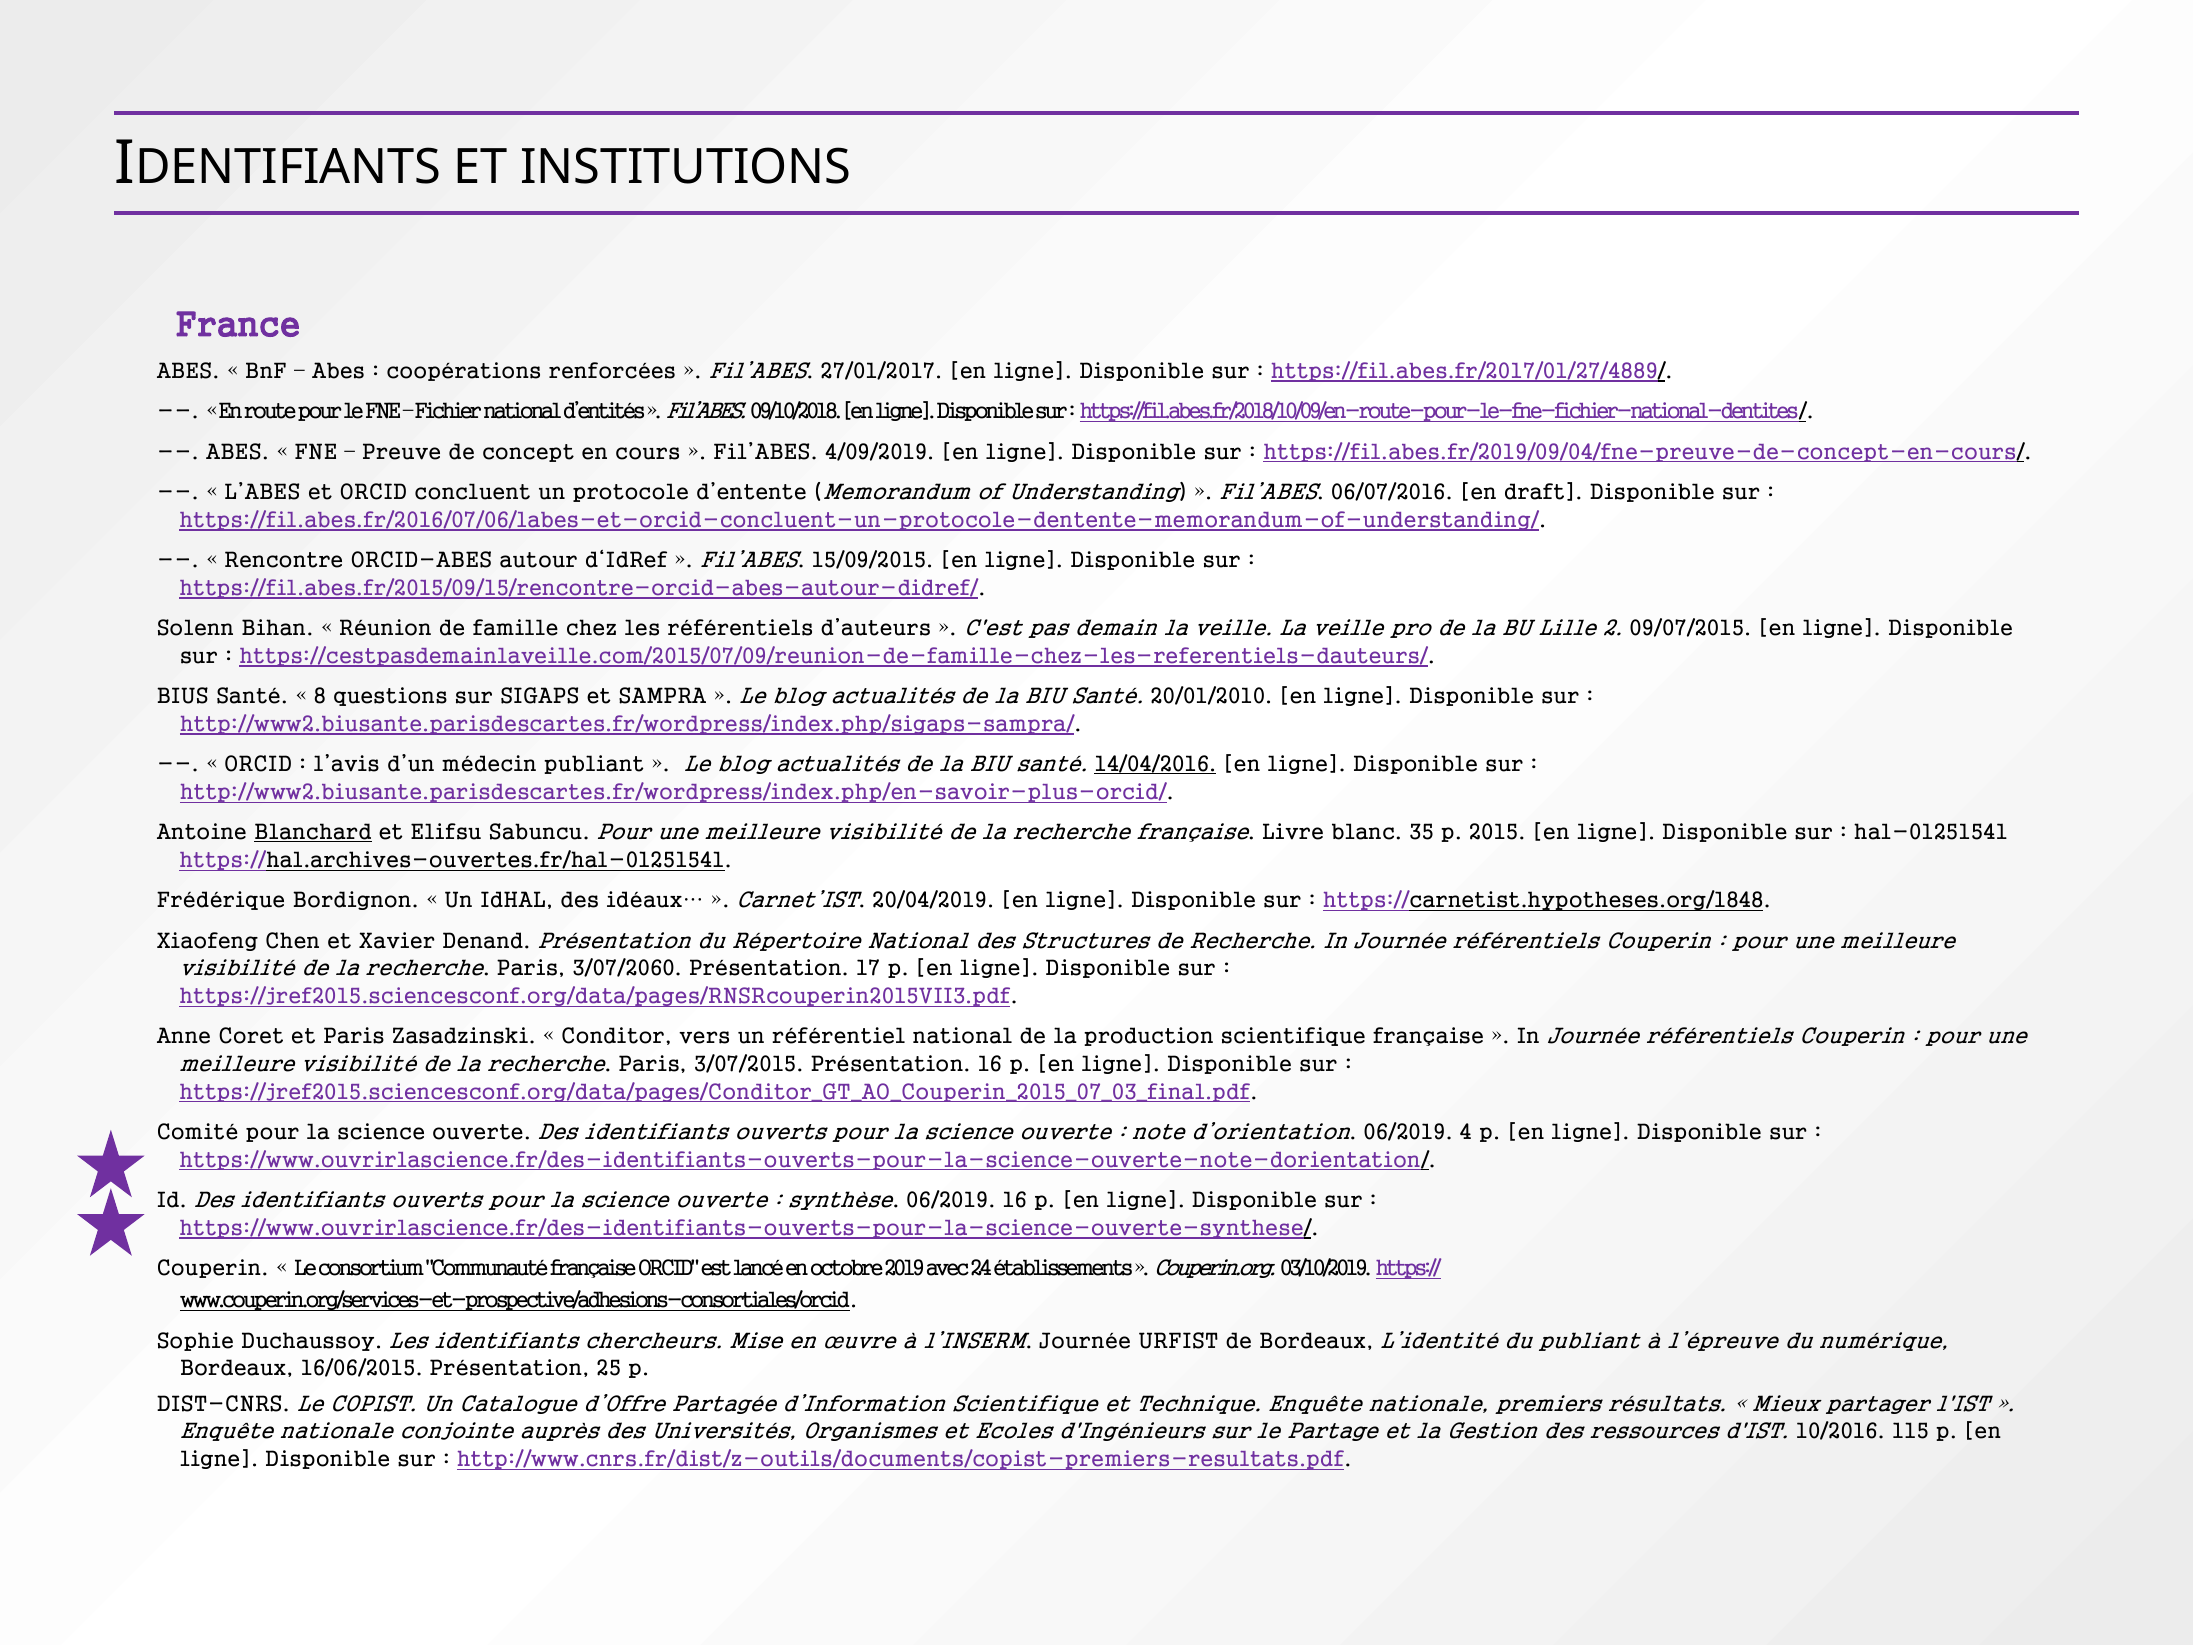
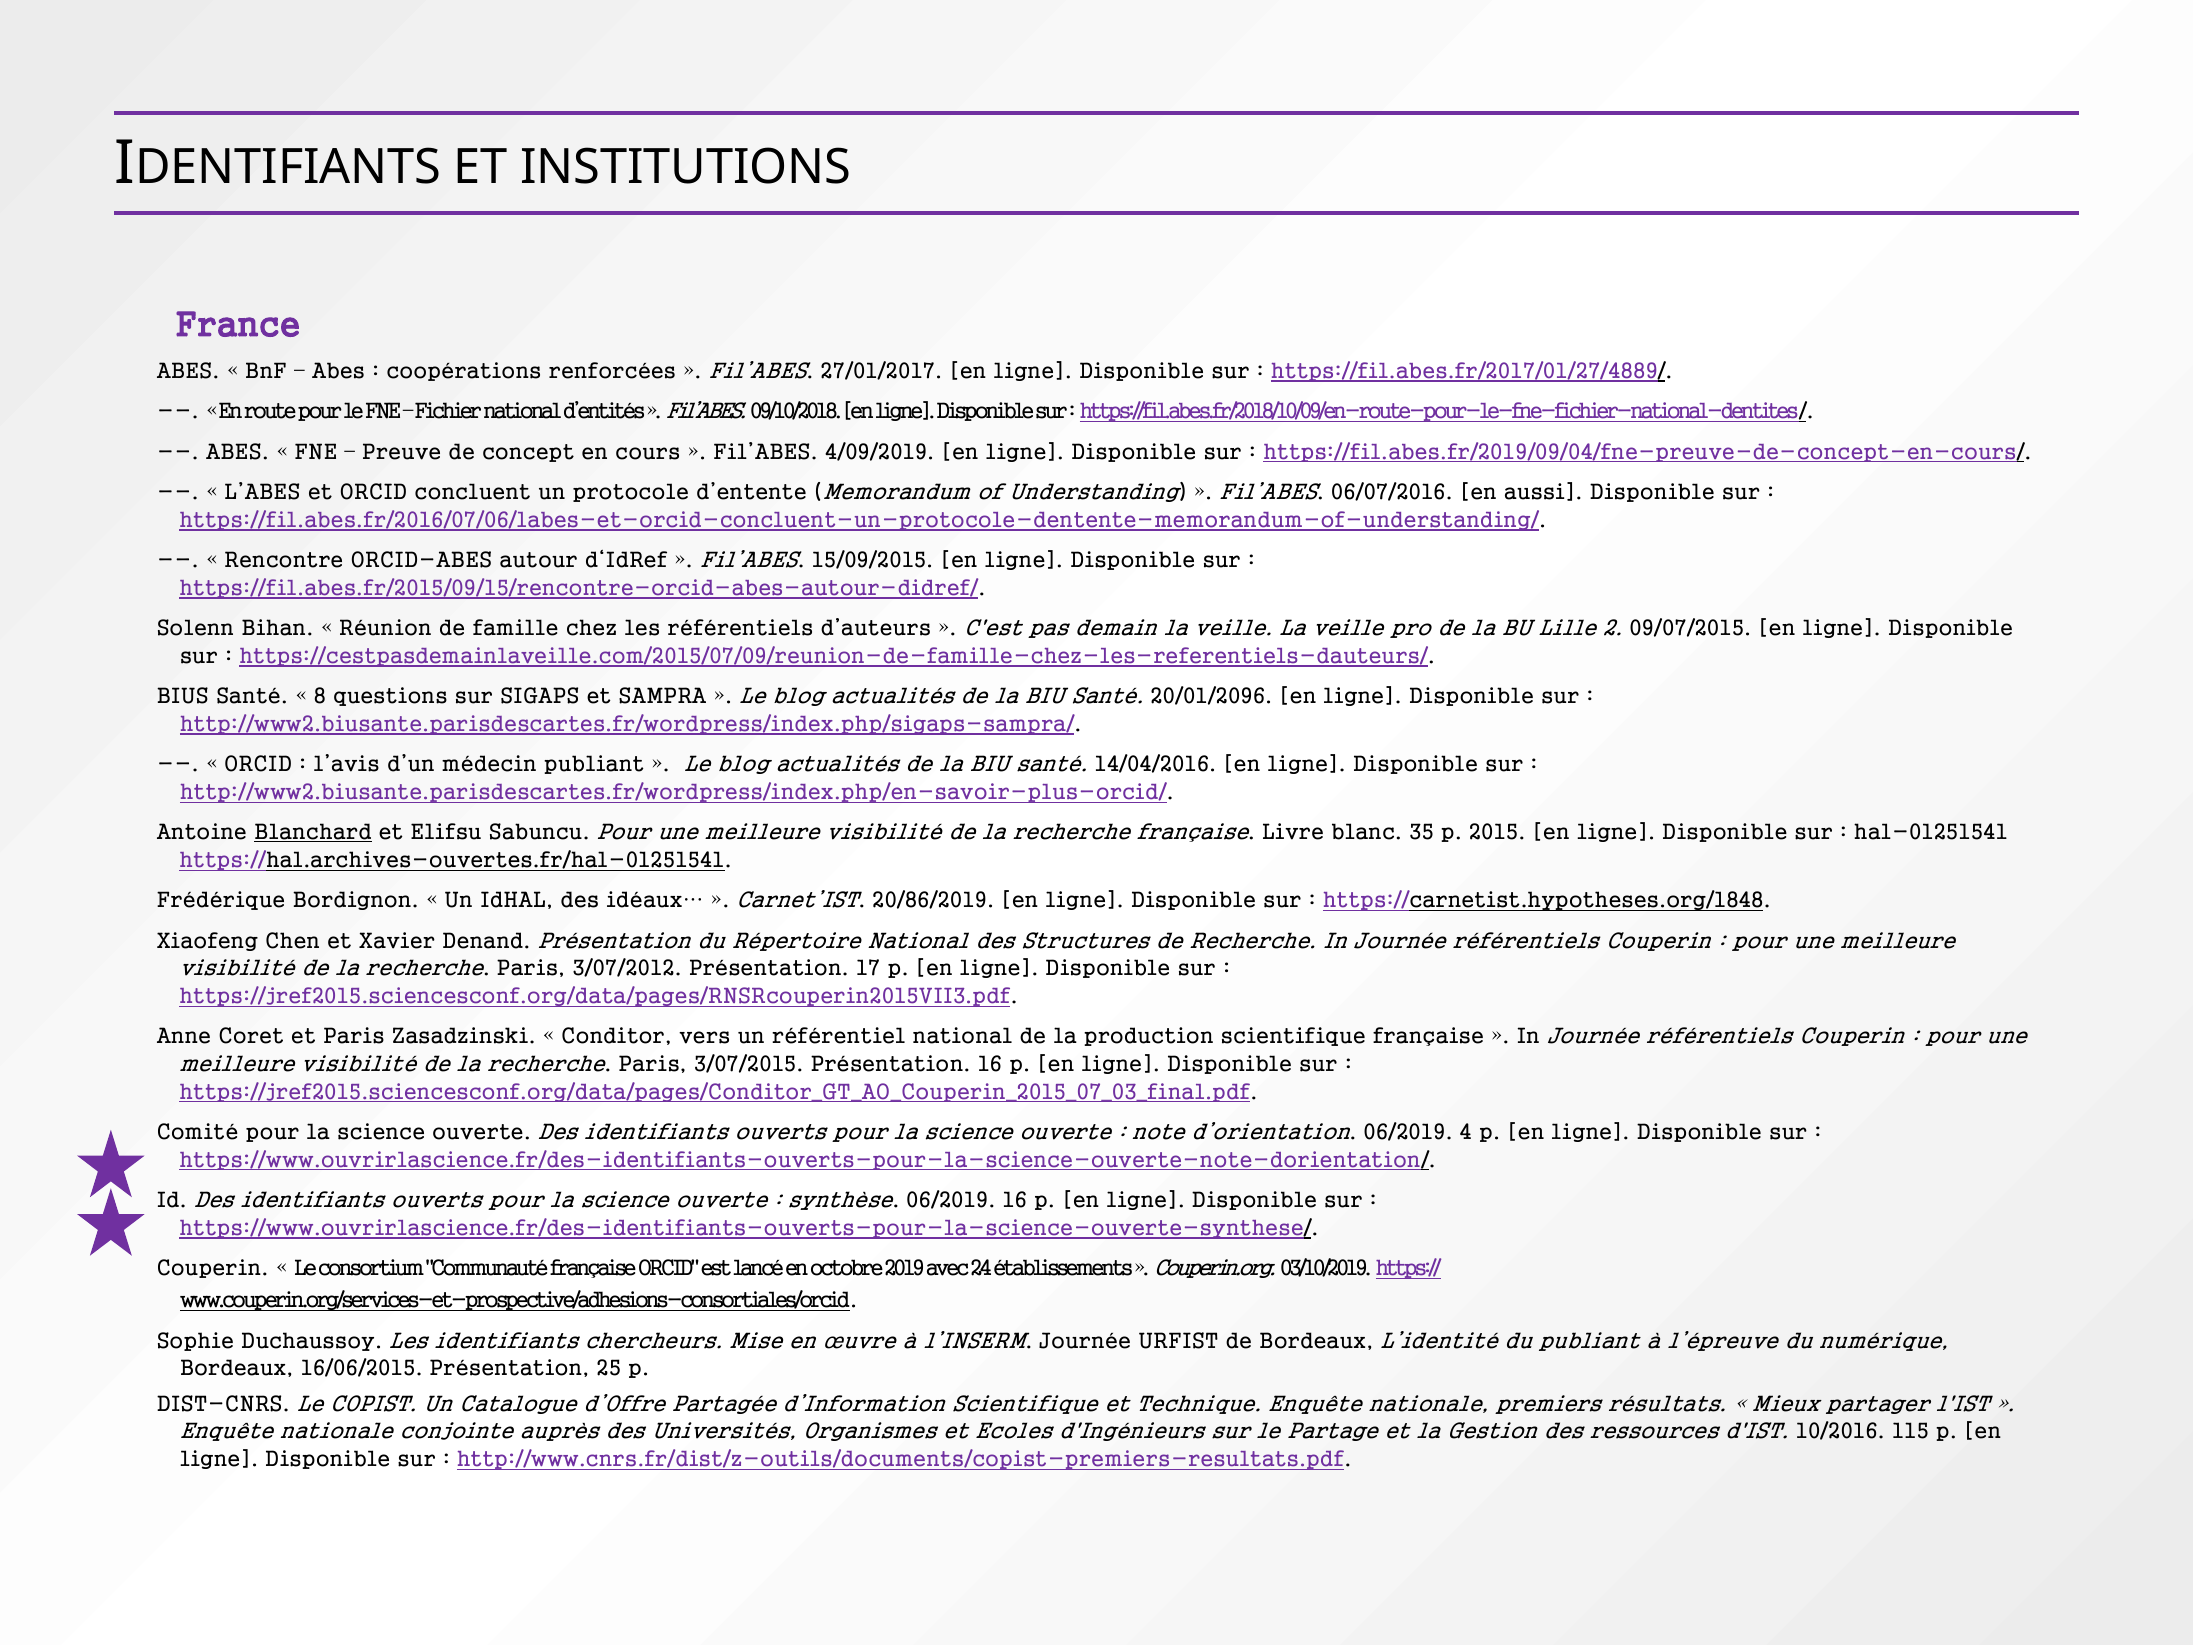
draft: draft -> aussi
20/01/2010: 20/01/2010 -> 20/01/2096
14/04/2016 underline: present -> none
20/04/2019: 20/04/2019 -> 20/86/2019
3/07/2060: 3/07/2060 -> 3/07/2012
